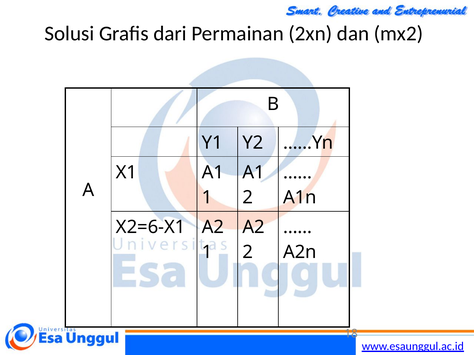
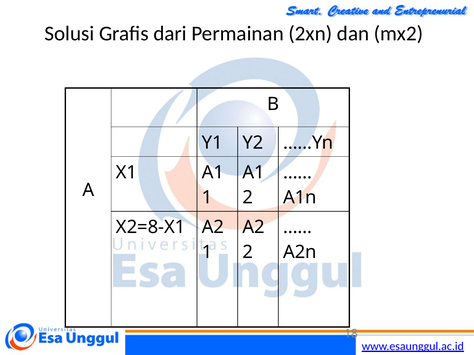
X2=6-X1: X2=6-X1 -> X2=8-X1
